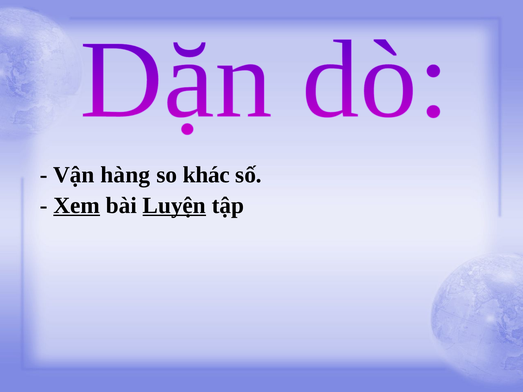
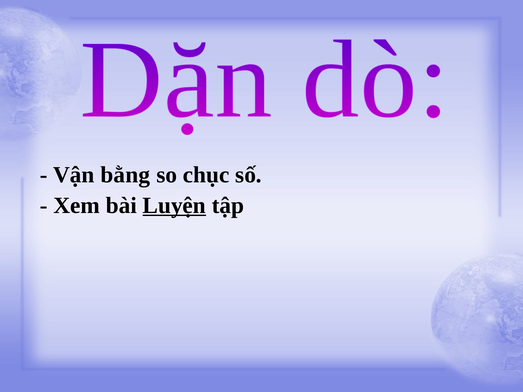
hàng: hàng -> bằng
khác: khác -> chục
Xem underline: present -> none
